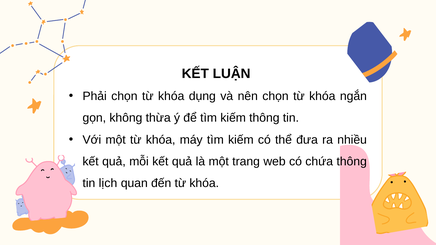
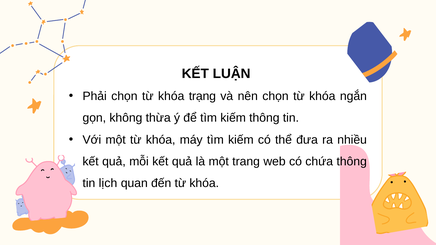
dụng: dụng -> trạng
